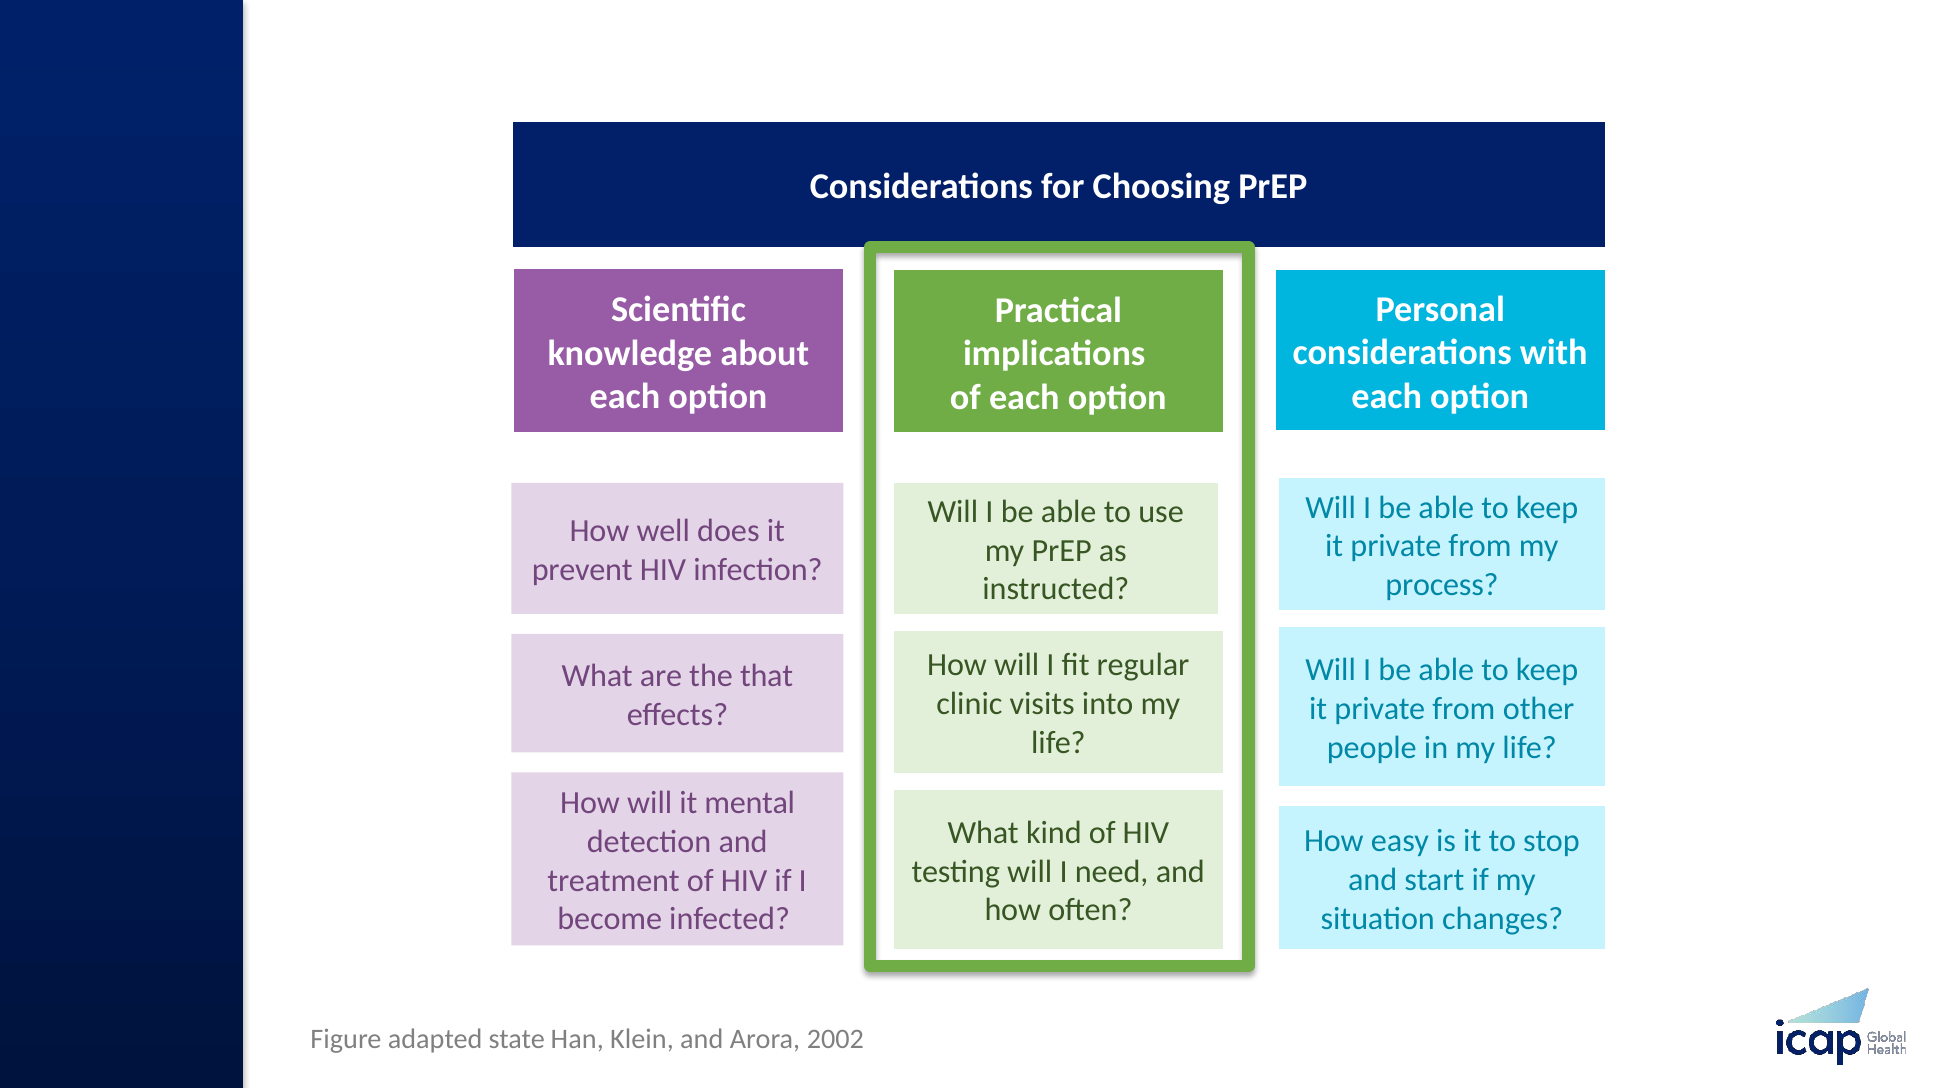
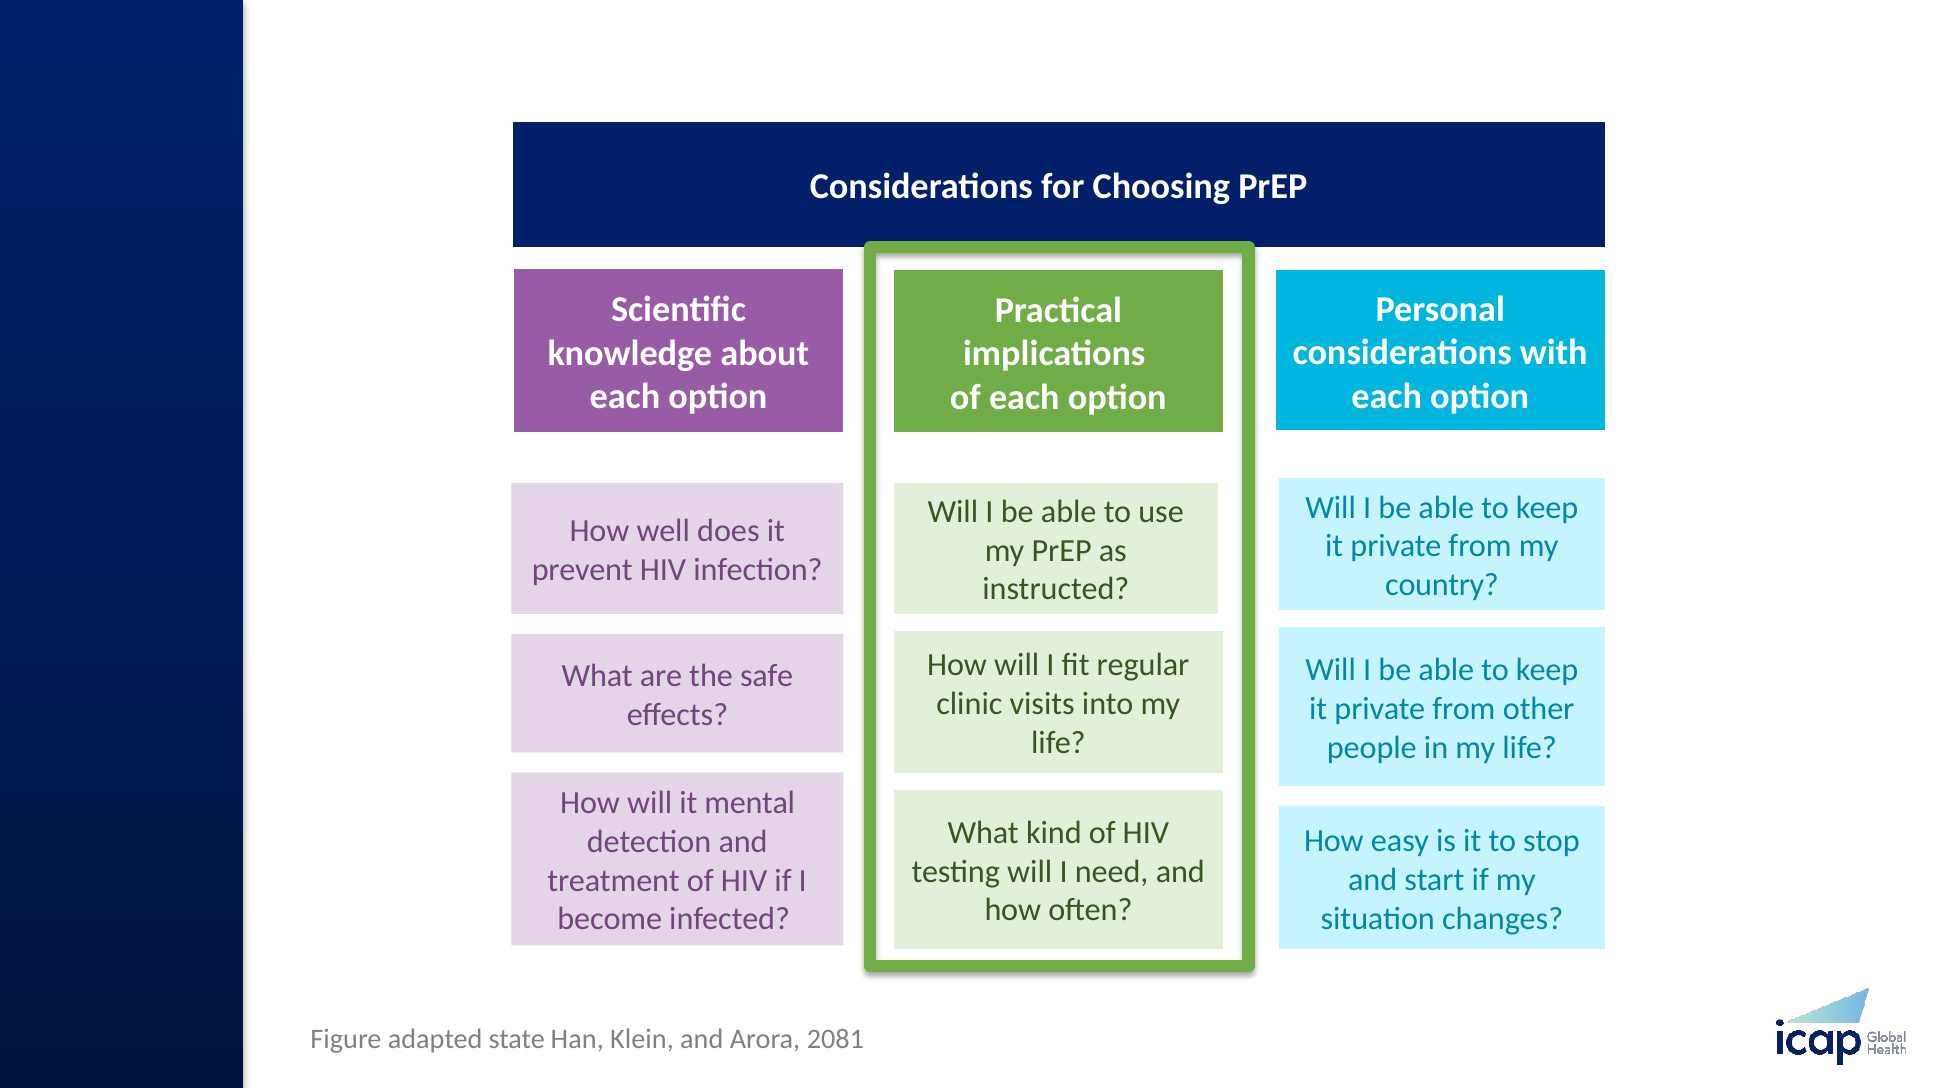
process: process -> country
that: that -> safe
2002: 2002 -> 2081
